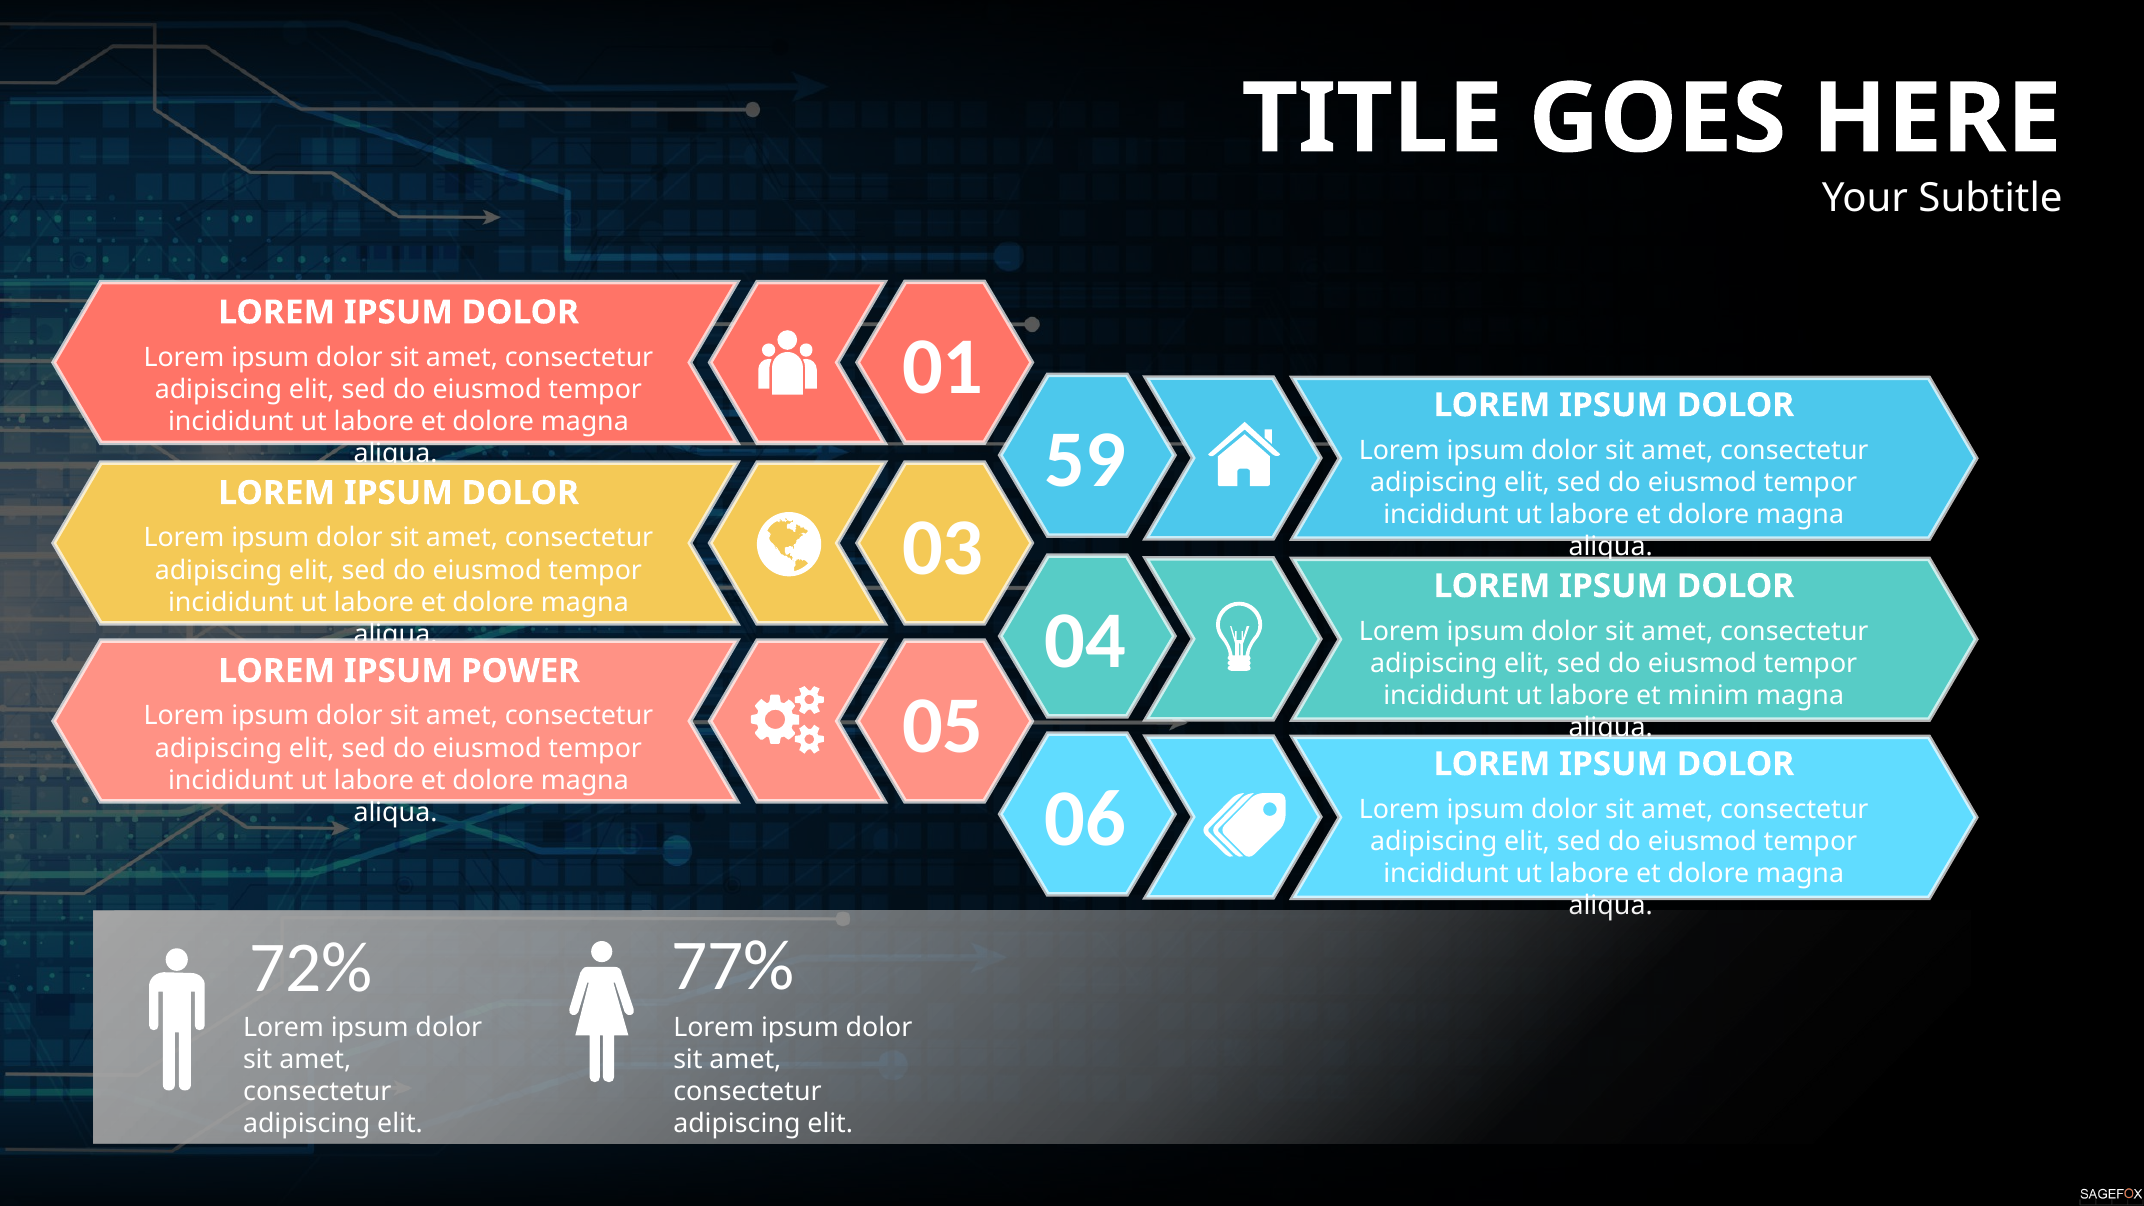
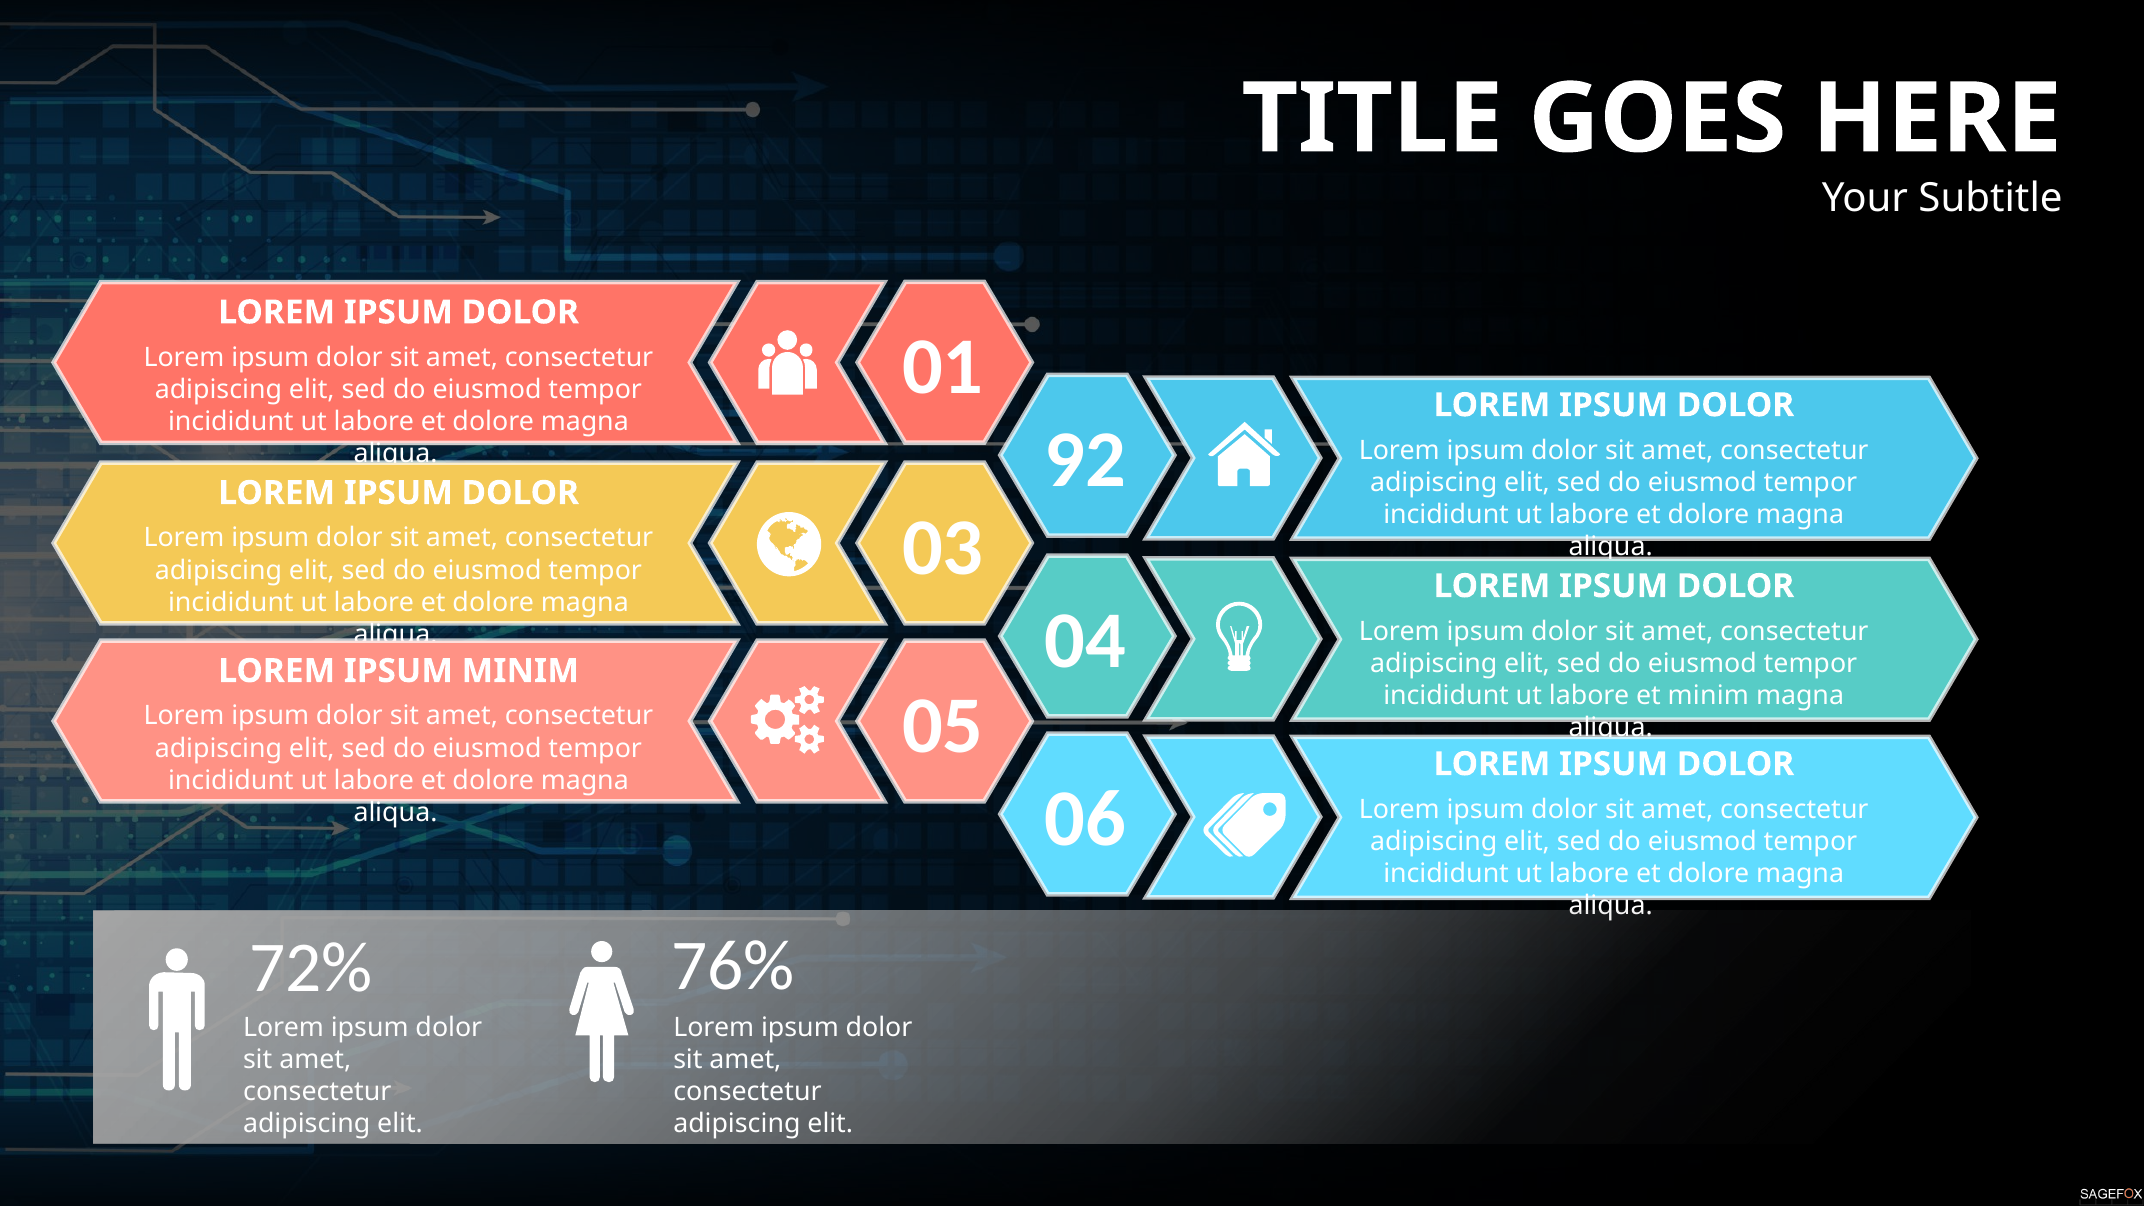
59: 59 -> 92
IPSUM POWER: POWER -> MINIM
77%: 77% -> 76%
